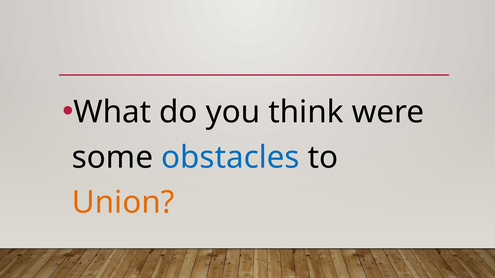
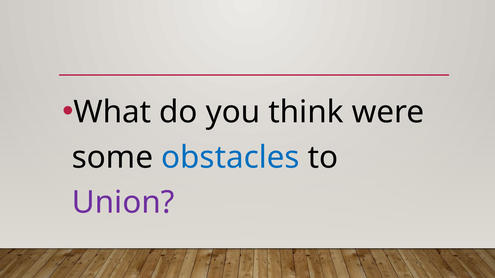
Union colour: orange -> purple
